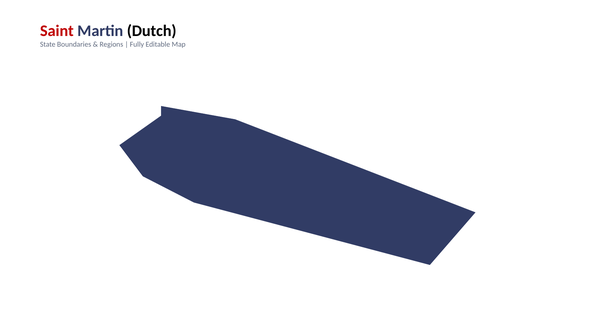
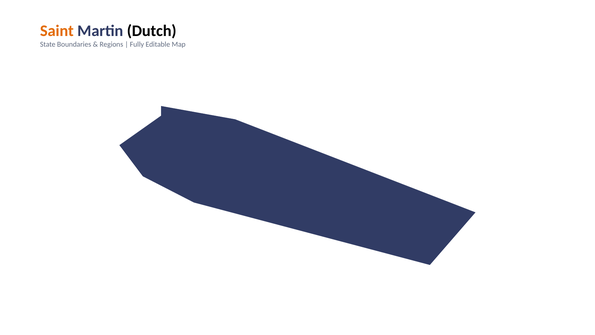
Saint colour: red -> orange
